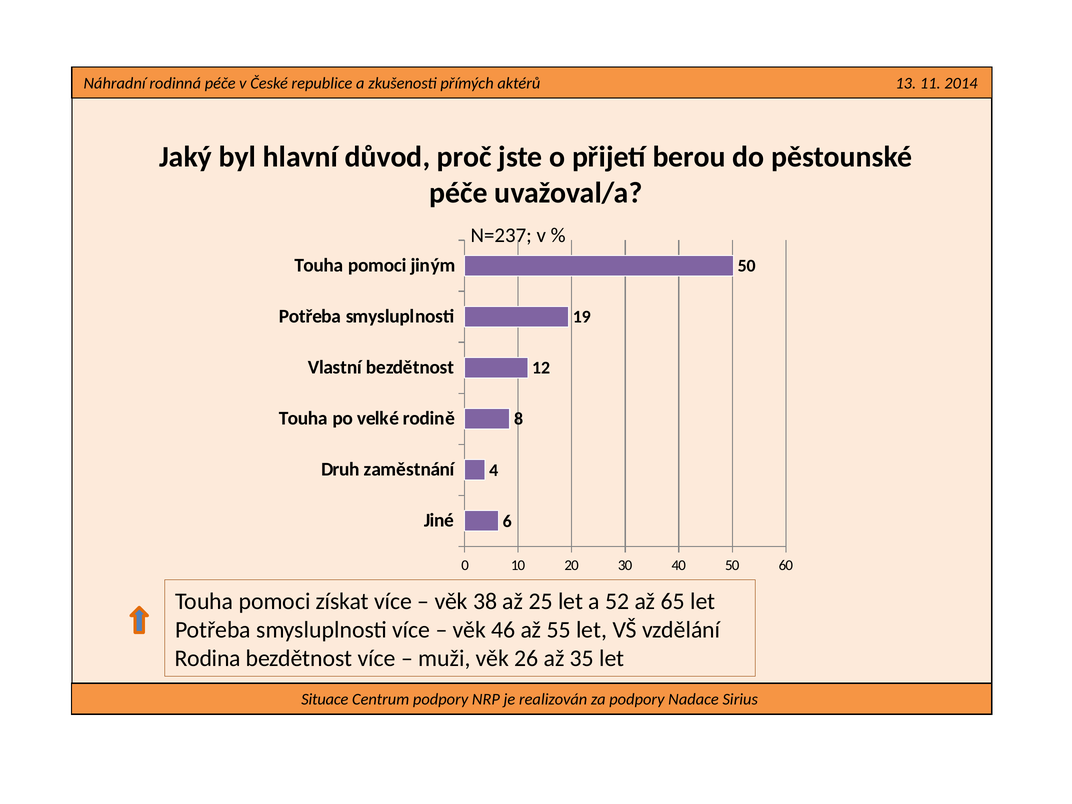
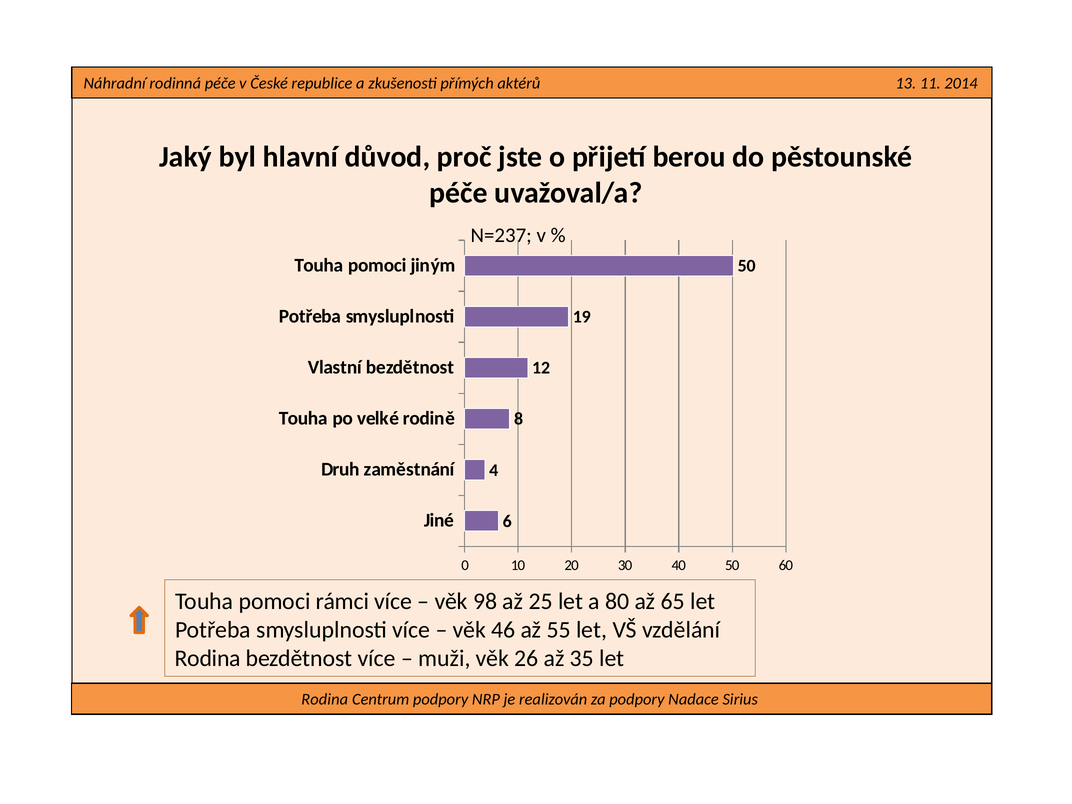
získat: získat -> rámci
38: 38 -> 98
52: 52 -> 80
Situace at (325, 700): Situace -> Rodina
